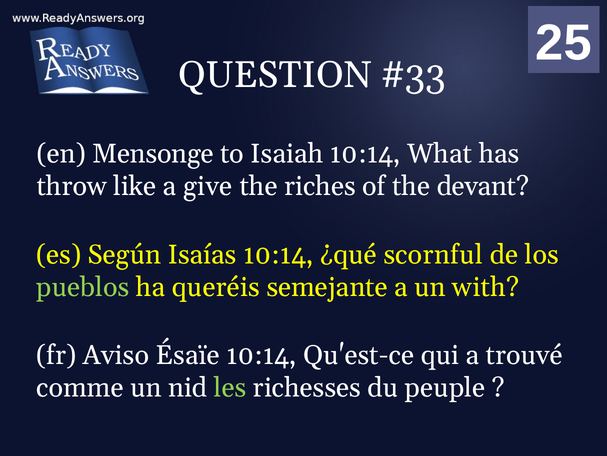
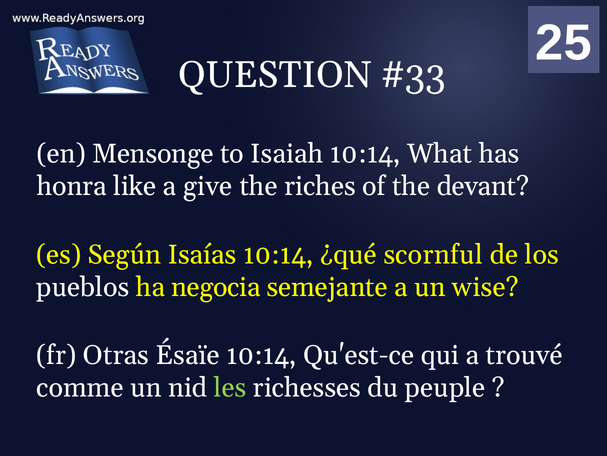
throw: throw -> honra
pueblos colour: light green -> white
queréis: queréis -> negocia
with: with -> wise
Aviso: Aviso -> Otras
